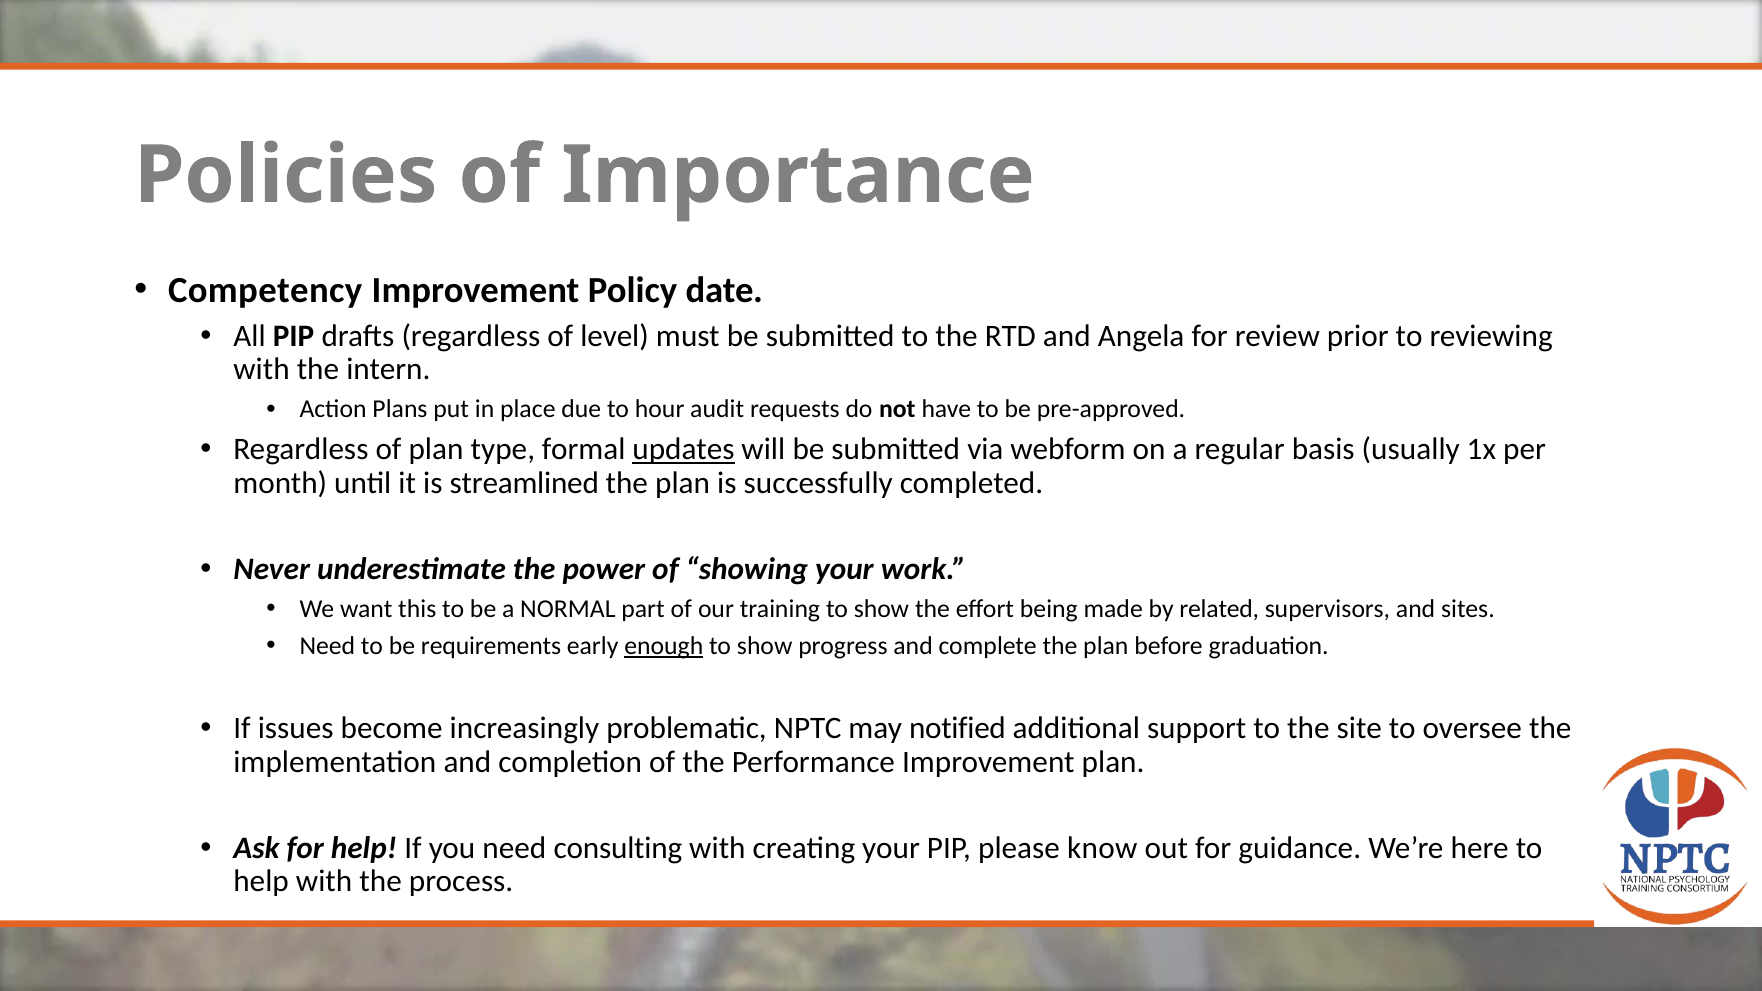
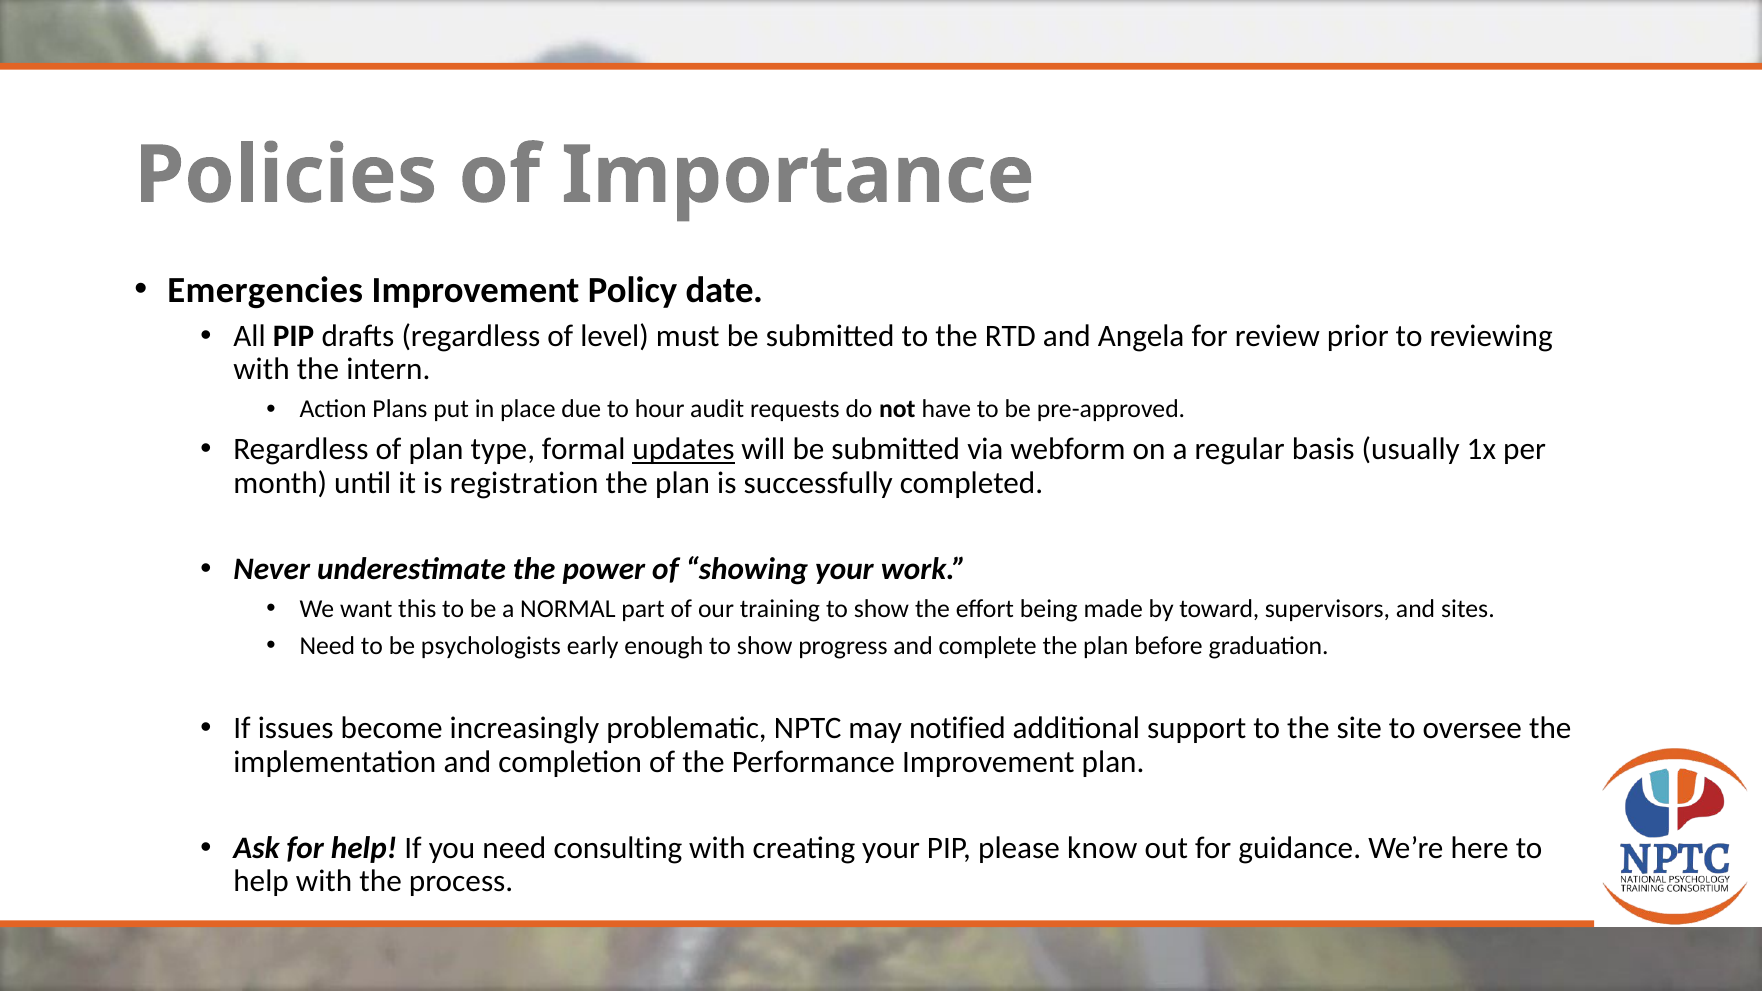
Competency: Competency -> Emergencies
streamlined: streamlined -> registration
related: related -> toward
requirements: requirements -> psychologists
enough underline: present -> none
